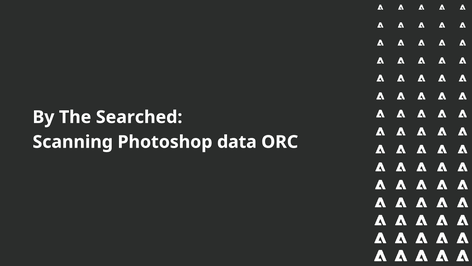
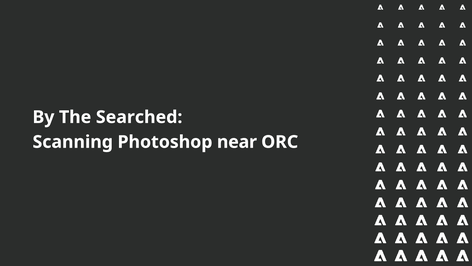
data: data -> near
